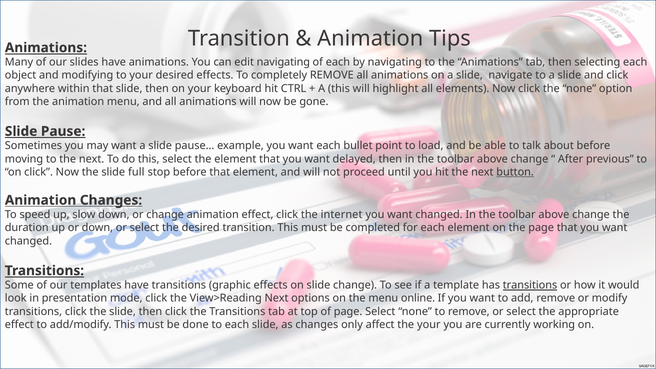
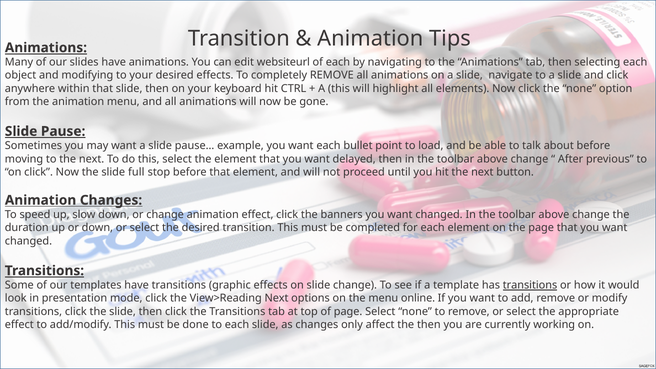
edit navigating: navigating -> websiteurl
button underline: present -> none
internet: internet -> banners
the your: your -> then
